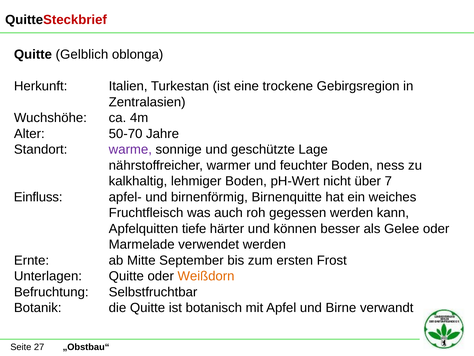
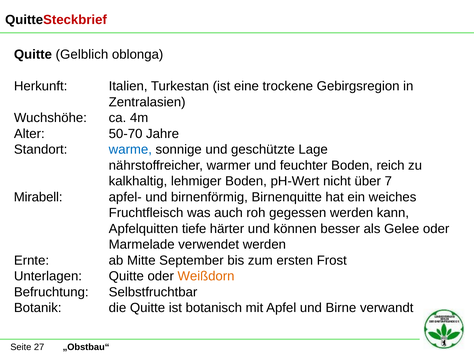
warme colour: purple -> blue
ness: ness -> reich
Einfluss: Einfluss -> Mirabell
